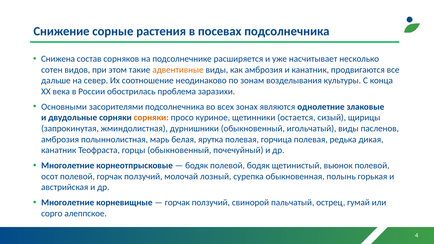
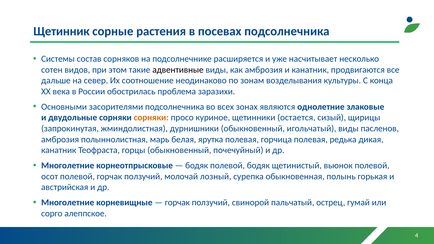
Снижение: Снижение -> Щетинник
Снижена: Снижена -> Системы
адвентивные colour: orange -> black
